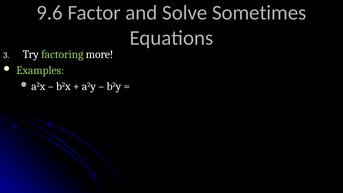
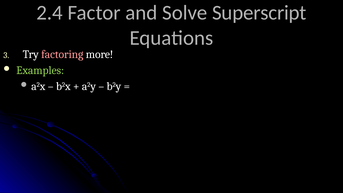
9.6: 9.6 -> 2.4
Sometimes: Sometimes -> Superscript
factoring colour: light green -> pink
